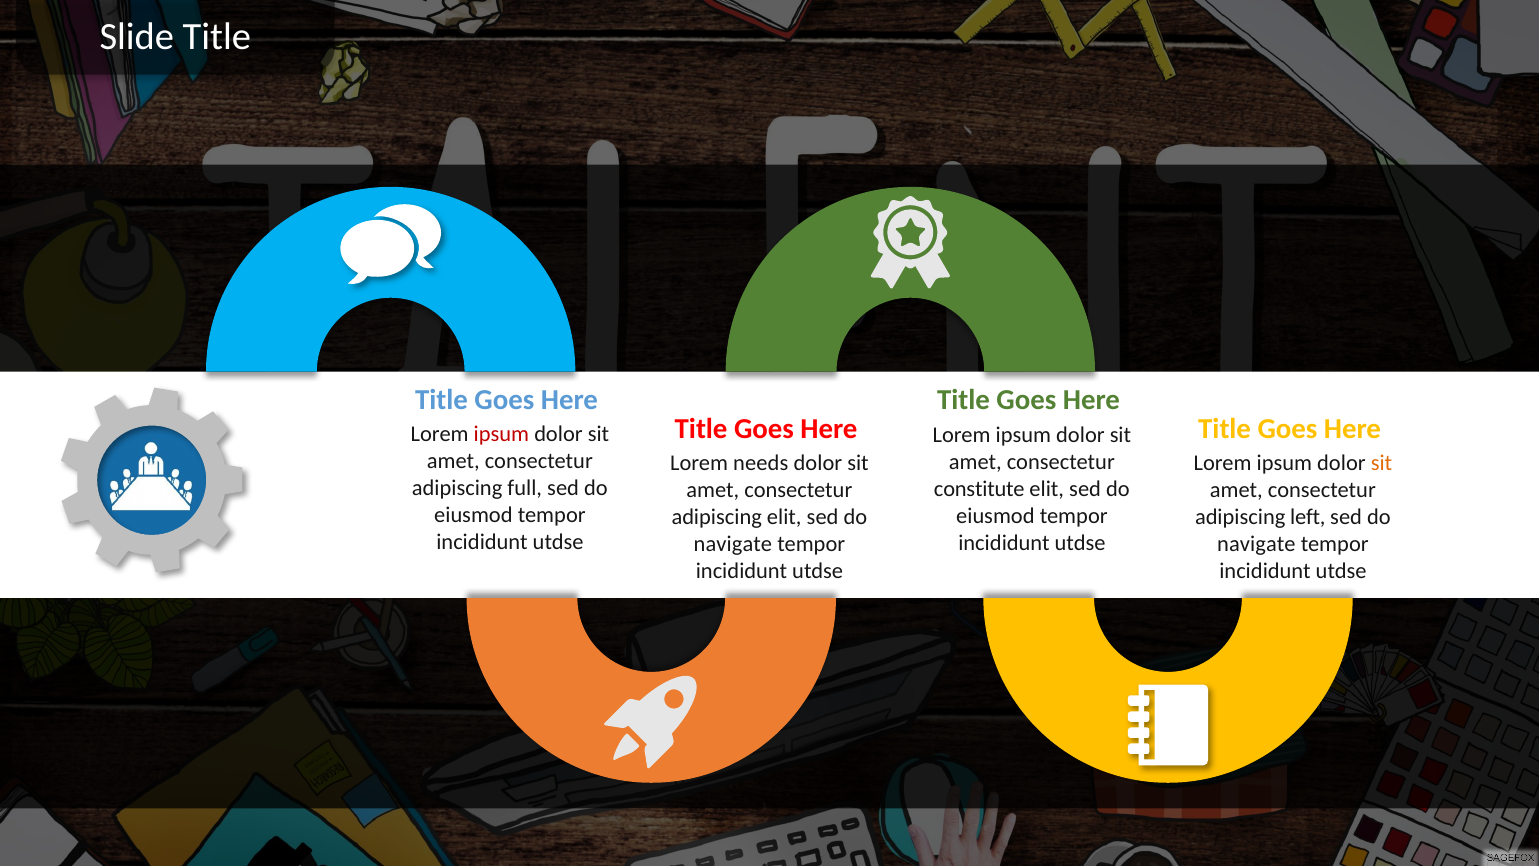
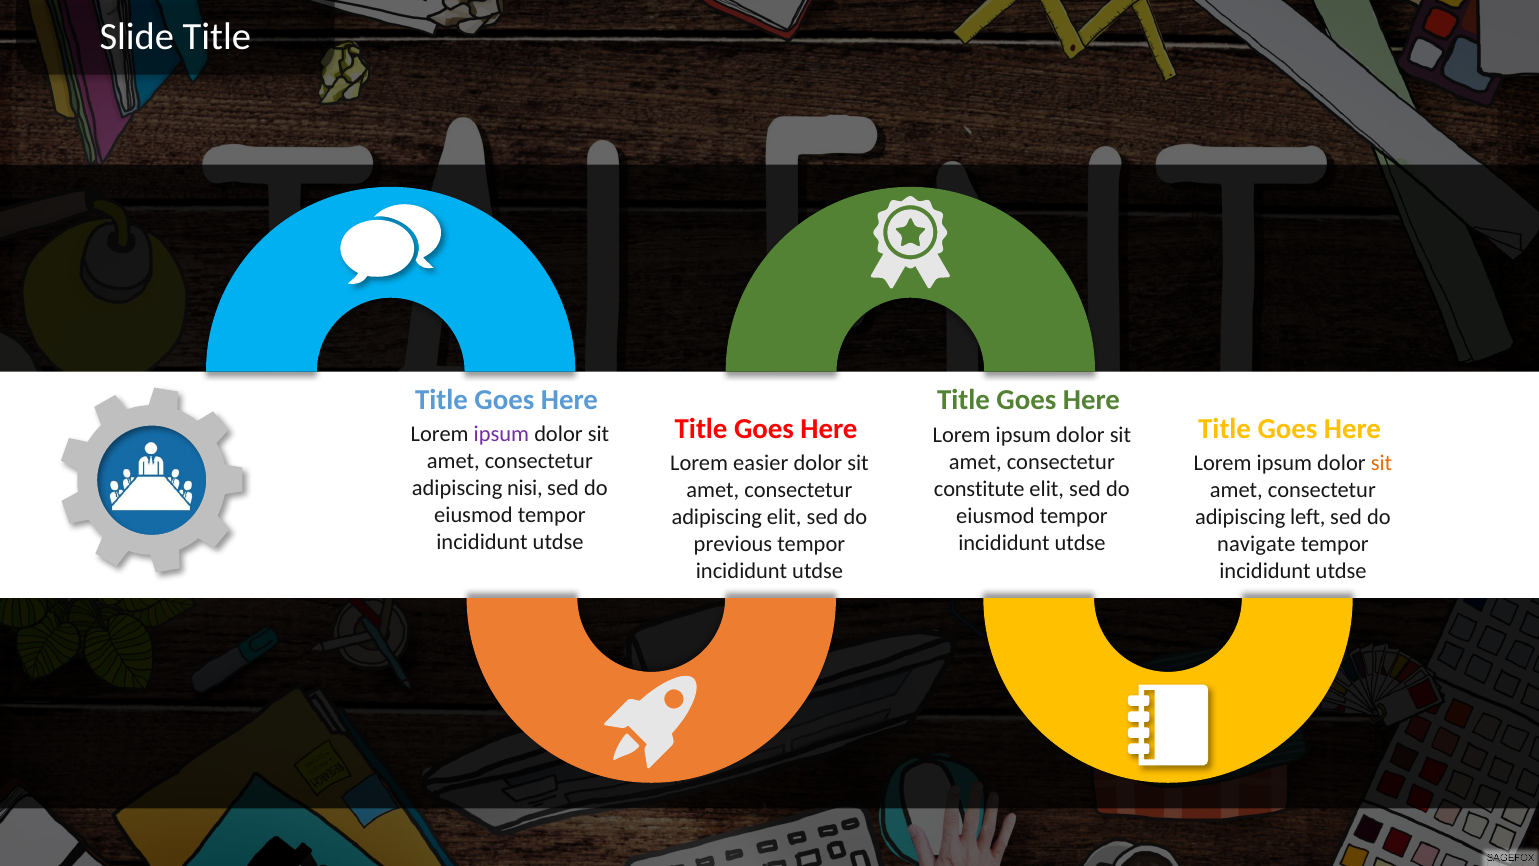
ipsum at (501, 434) colour: red -> purple
needs: needs -> easier
full: full -> nisi
navigate at (733, 544): navigate -> previous
